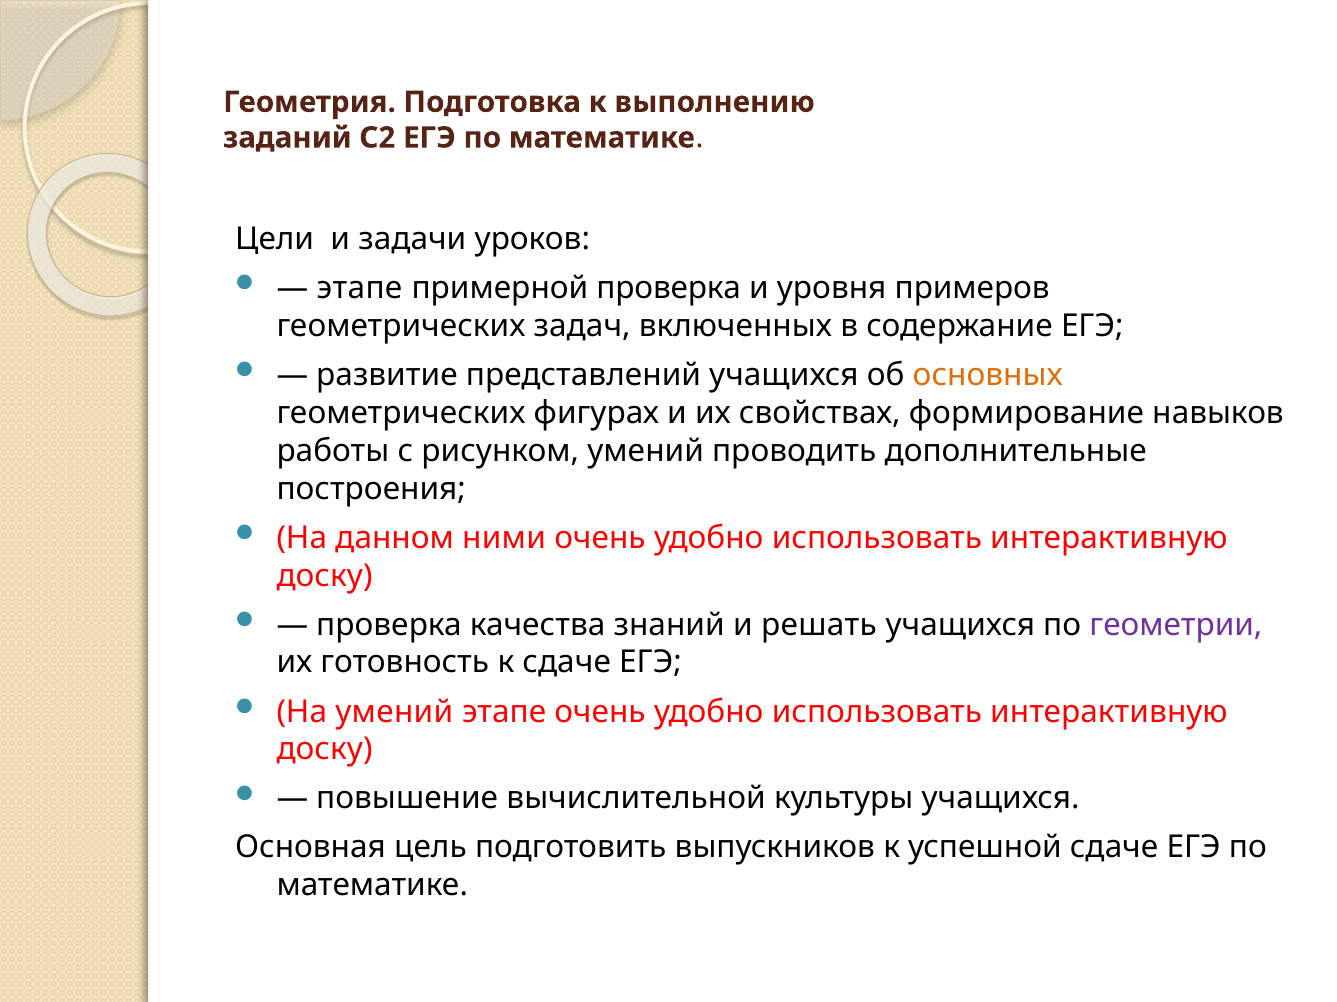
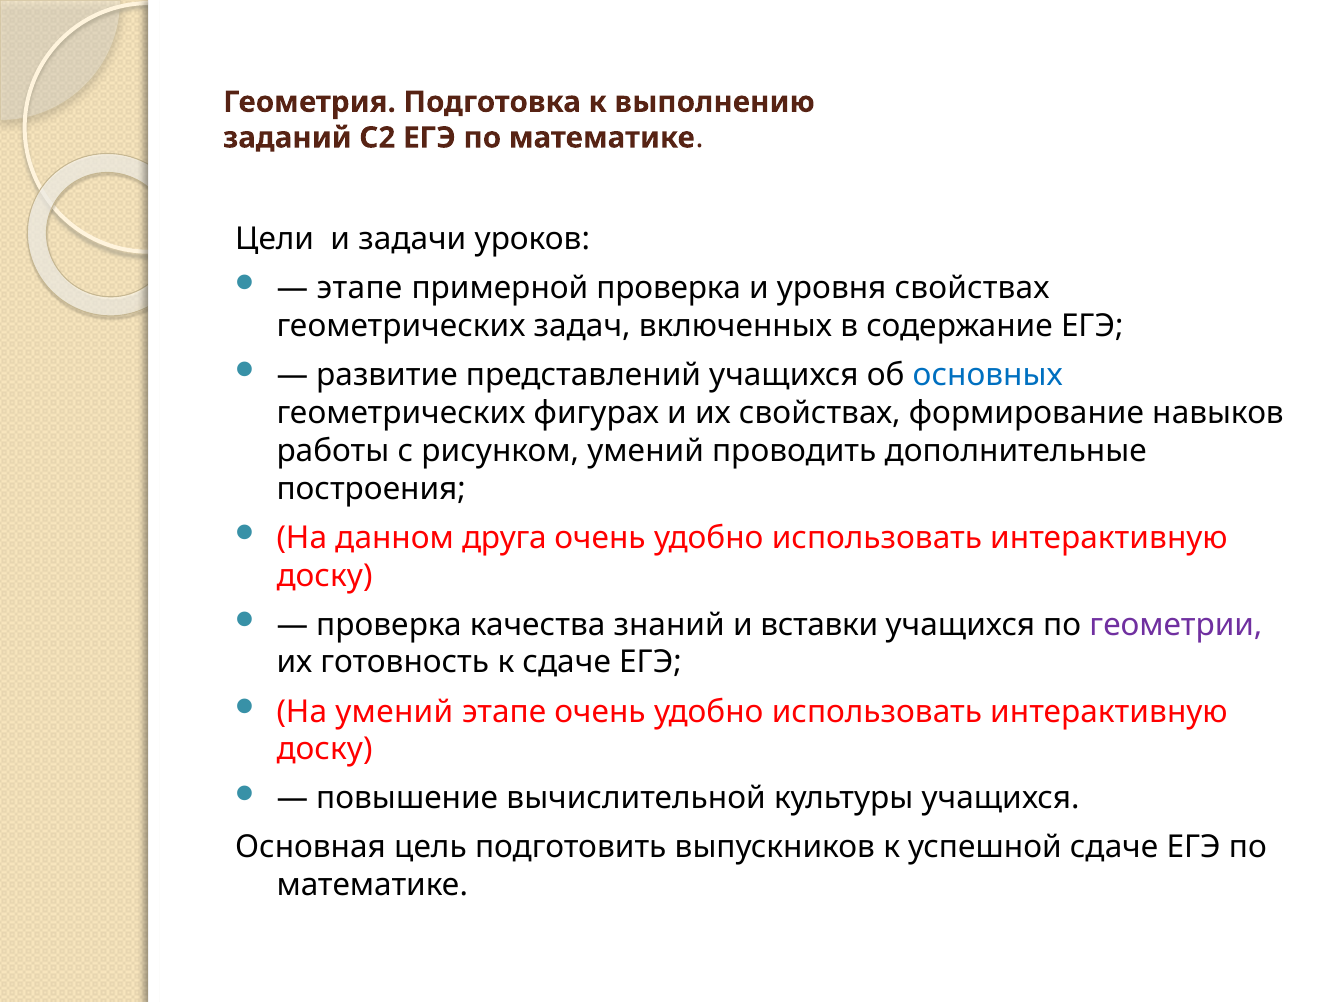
уровня примеров: примеров -> свойствах
основных colour: orange -> blue
ними: ними -> друга
решать: решать -> вставки
